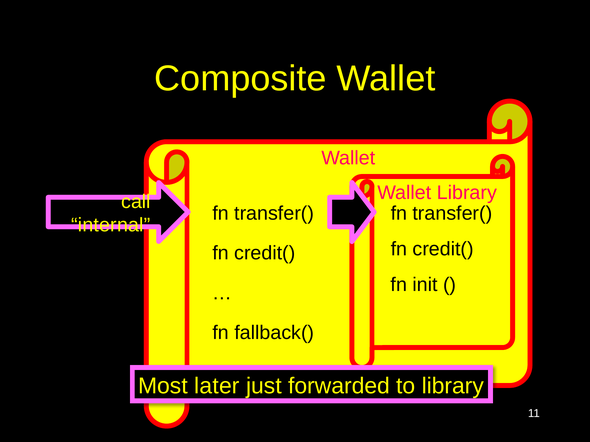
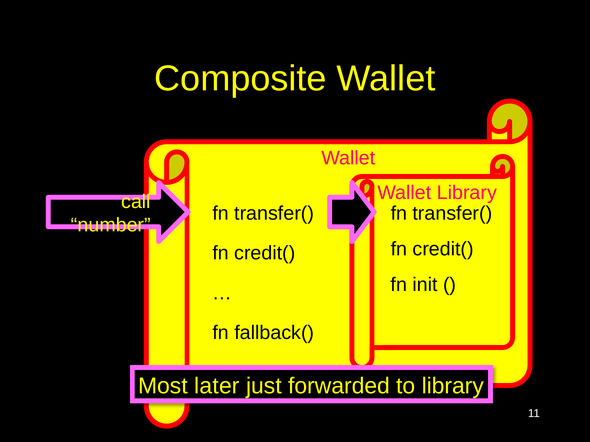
internal: internal -> number
